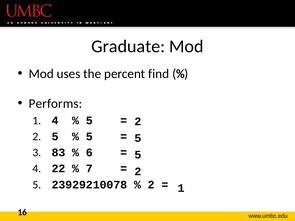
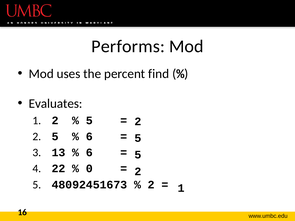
Graduate: Graduate -> Performs
Performs: Performs -> Evaluates
1 4: 4 -> 2
5 at (89, 137): 5 -> 6
83: 83 -> 13
7: 7 -> 0
23929210078: 23929210078 -> 48092451673
